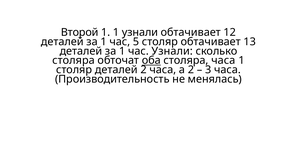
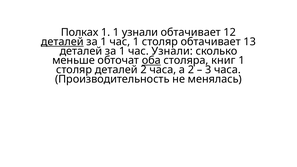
Второй: Второй -> Полках
деталей at (62, 42) underline: none -> present
час 5: 5 -> 1
столяра at (73, 60): столяра -> меньше
столяра часа: часа -> книг
